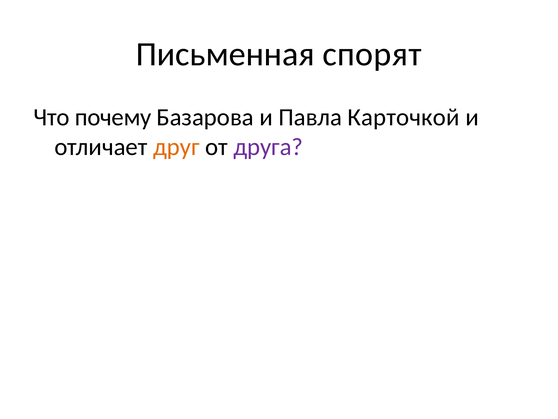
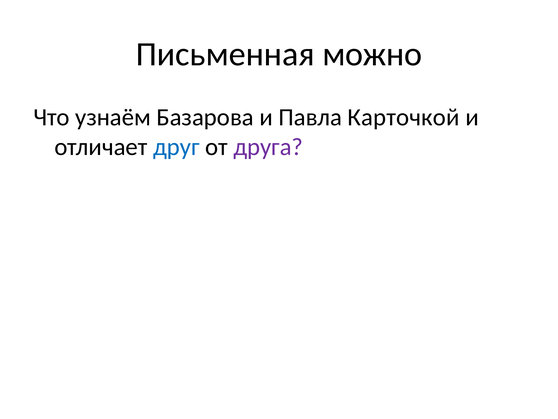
спорят: спорят -> можно
почему: почему -> узнаём
друг colour: orange -> blue
